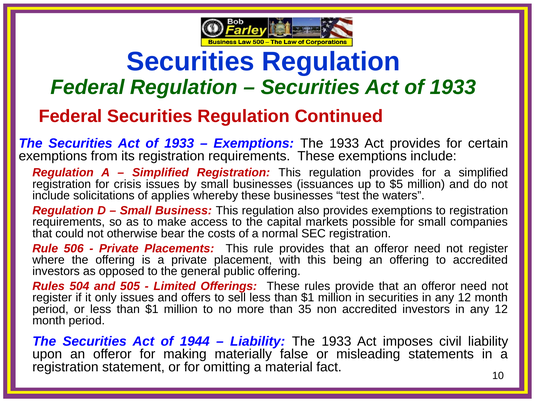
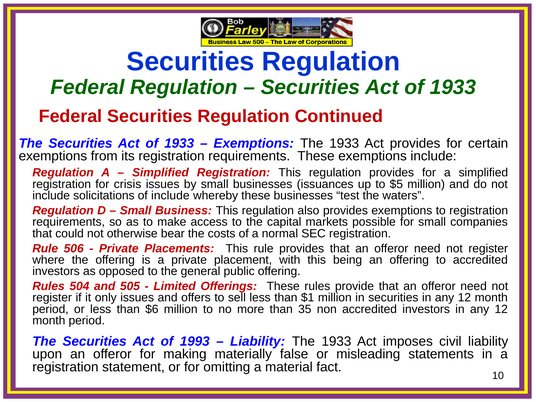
of applies: applies -> include
or less than $1: $1 -> $6
1944: 1944 -> 1993
